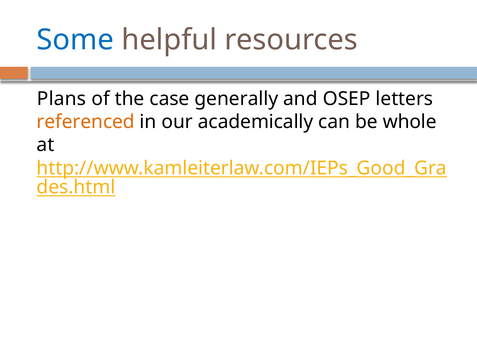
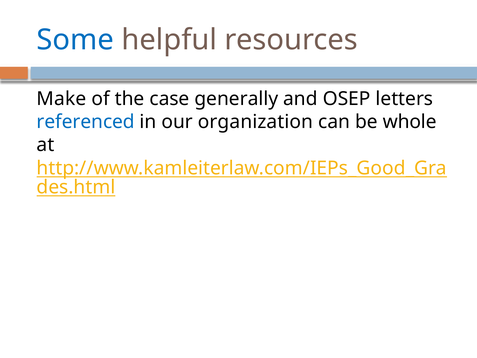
Plans: Plans -> Make
referenced colour: orange -> blue
academically: academically -> organization
